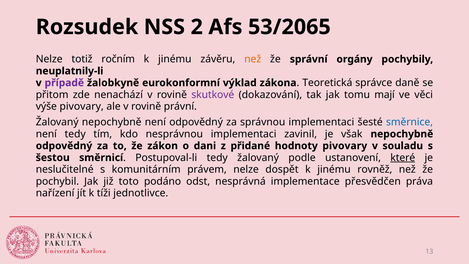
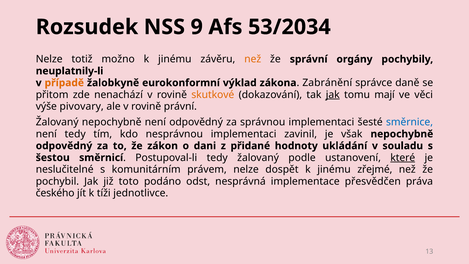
2: 2 -> 9
53/2065: 53/2065 -> 53/2034
ročním: ročním -> možno
případě colour: purple -> orange
Teoretická: Teoretická -> Zabránění
skutkové colour: purple -> orange
jak at (333, 95) underline: none -> present
hodnoty pivovary: pivovary -> ukládání
rovněž: rovněž -> zřejmé
nařízení: nařízení -> českého
